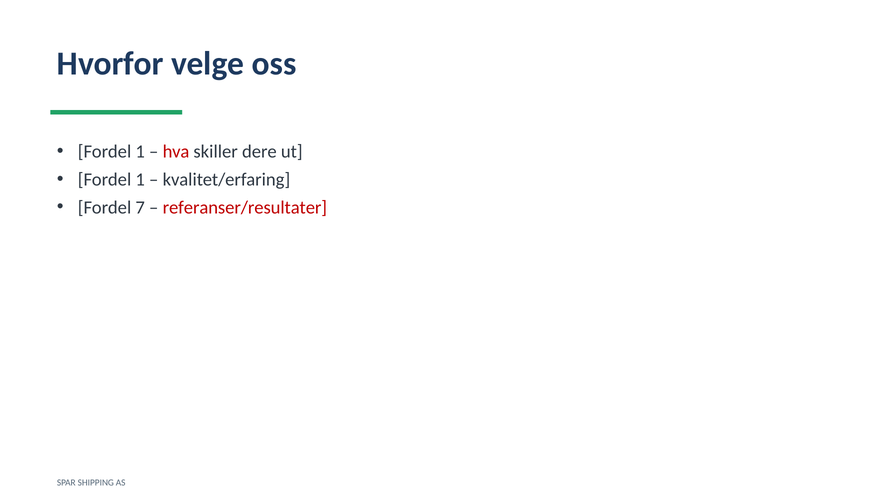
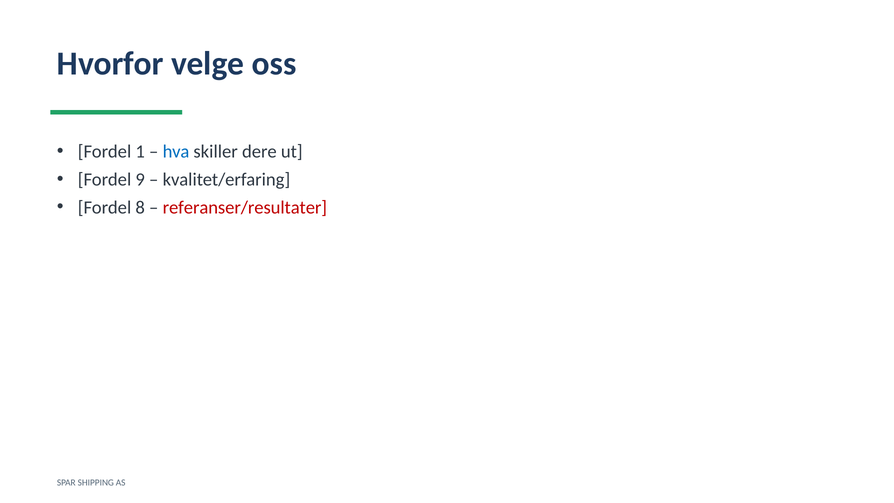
hva colour: red -> blue
1 at (140, 179): 1 -> 9
7: 7 -> 8
